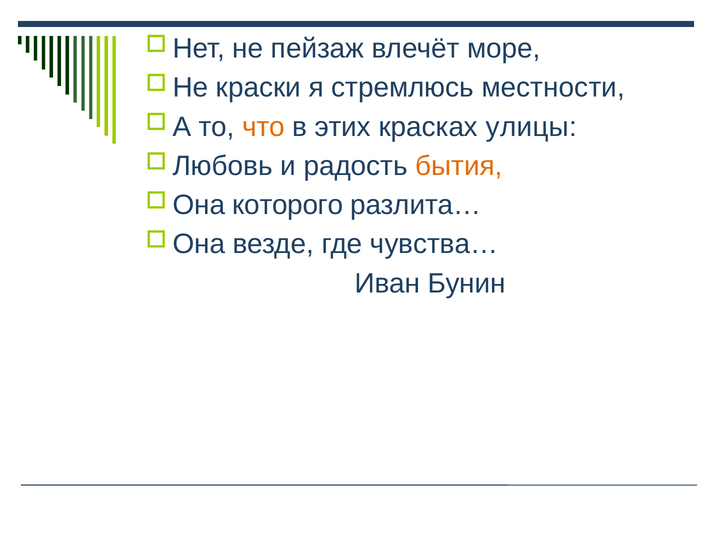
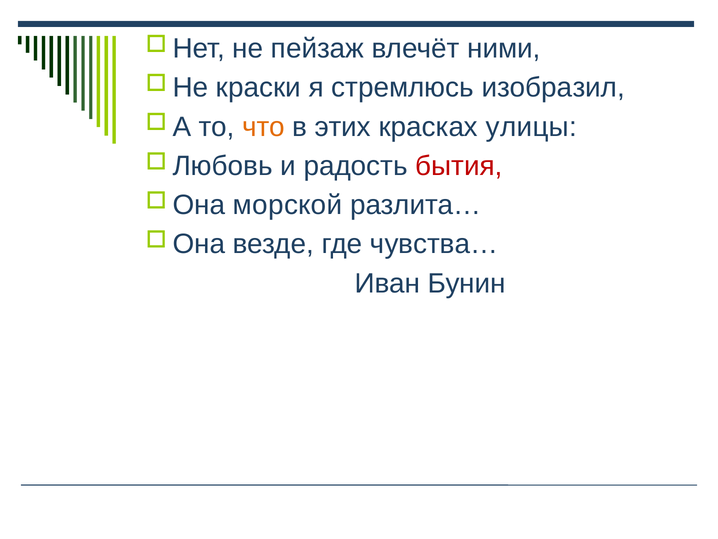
море: море -> ними
местности: местности -> изобразил
бытия colour: orange -> red
которого: которого -> морской
